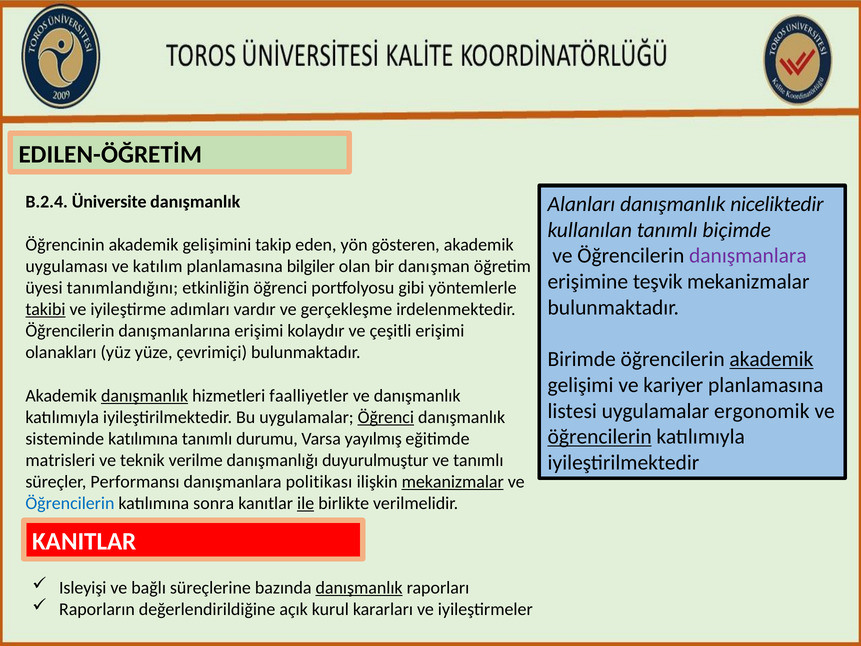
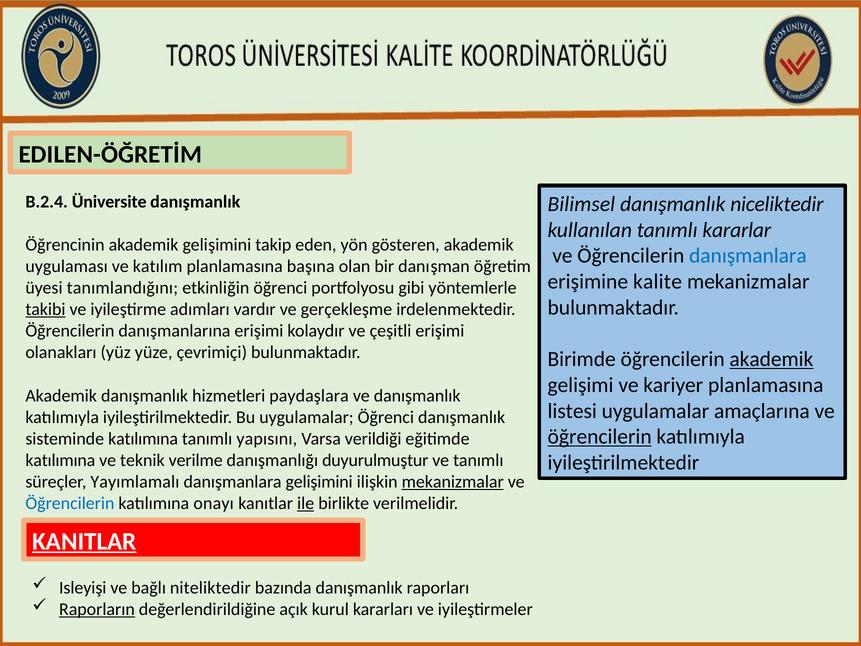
Alanları: Alanları -> Bilimsel
biçimde: biçimde -> kararlar
danışmanlara at (748, 256) colour: purple -> blue
bilgiler: bilgiler -> başına
teşvik: teşvik -> kalite
danışmanlık at (145, 395) underline: present -> none
faalliyetler: faalliyetler -> paydaşlara
ergonomik: ergonomik -> amaçlarına
Öğrenci at (386, 417) underline: present -> none
durumu: durumu -> yapısını
yayılmış: yayılmış -> verildiği
matrisleri at (60, 460): matrisleri -> katılımına
Performansı: Performansı -> Yayımlamalı
danışmanlara politikası: politikası -> gelişimini
sonra: sonra -> onayı
KANITLAR underline: none -> present
süreçlerine: süreçlerine -> niteliktedir
danışmanlık at (359, 587) underline: present -> none
Raporların underline: none -> present
